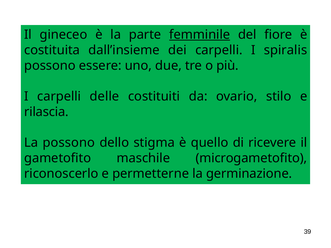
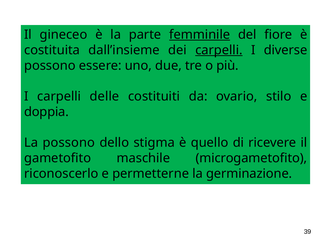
carpelli at (219, 50) underline: none -> present
spiralis: spiralis -> diverse
rilascia: rilascia -> doppia
